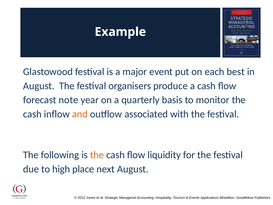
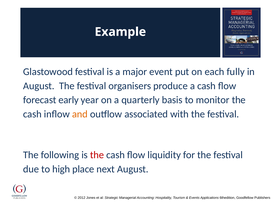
best: best -> fully
note: note -> early
the at (97, 155) colour: orange -> red
